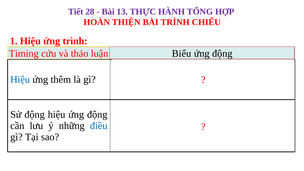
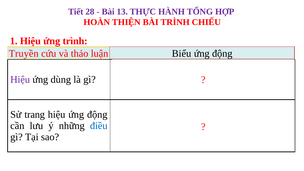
Timing: Timing -> Truyền
Hiệu at (20, 80) colour: blue -> purple
thêm: thêm -> dùng
Sử động: động -> trang
